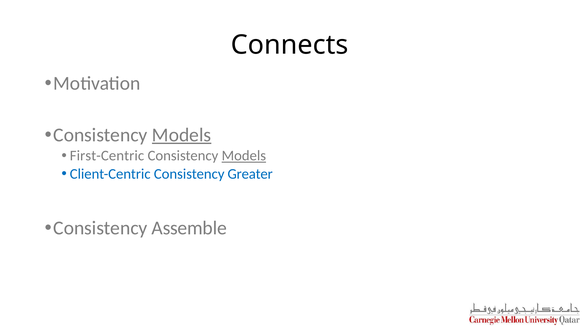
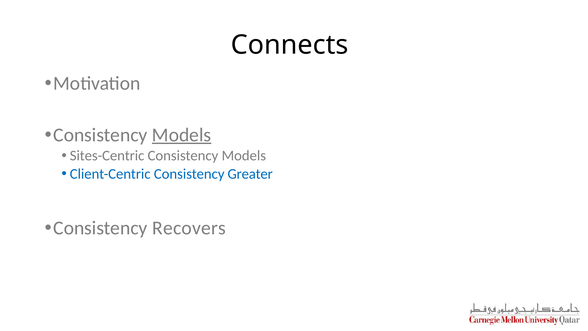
First-Centric: First-Centric -> Sites-Centric
Models at (244, 156) underline: present -> none
Assemble: Assemble -> Recovers
